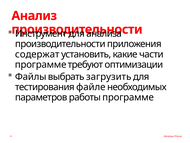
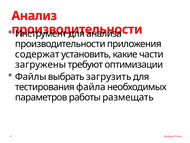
программе at (41, 64): программе -> загружены
файле: файле -> файла
работы программе: программе -> размещать
